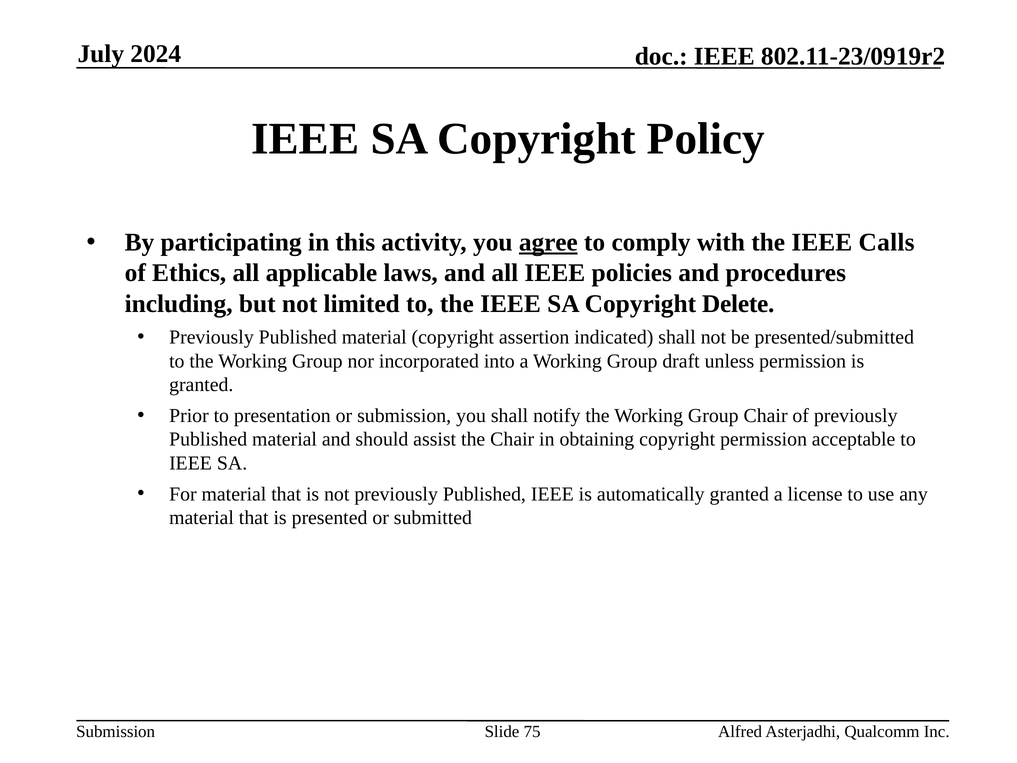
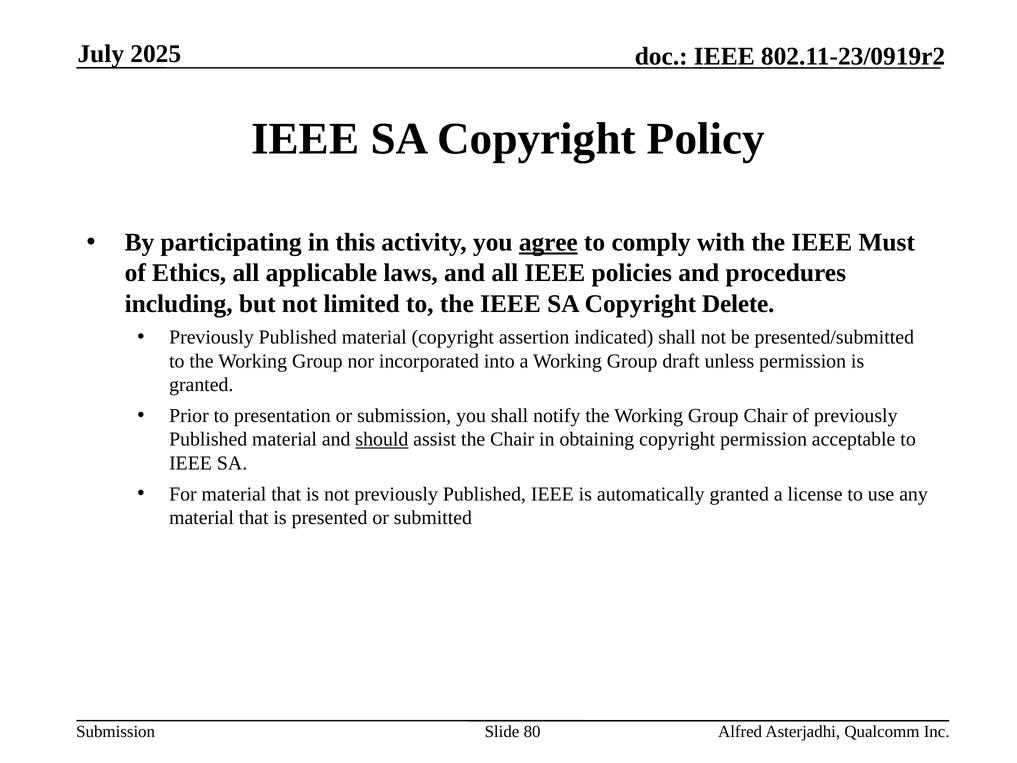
2024: 2024 -> 2025
Calls: Calls -> Must
should underline: none -> present
75: 75 -> 80
